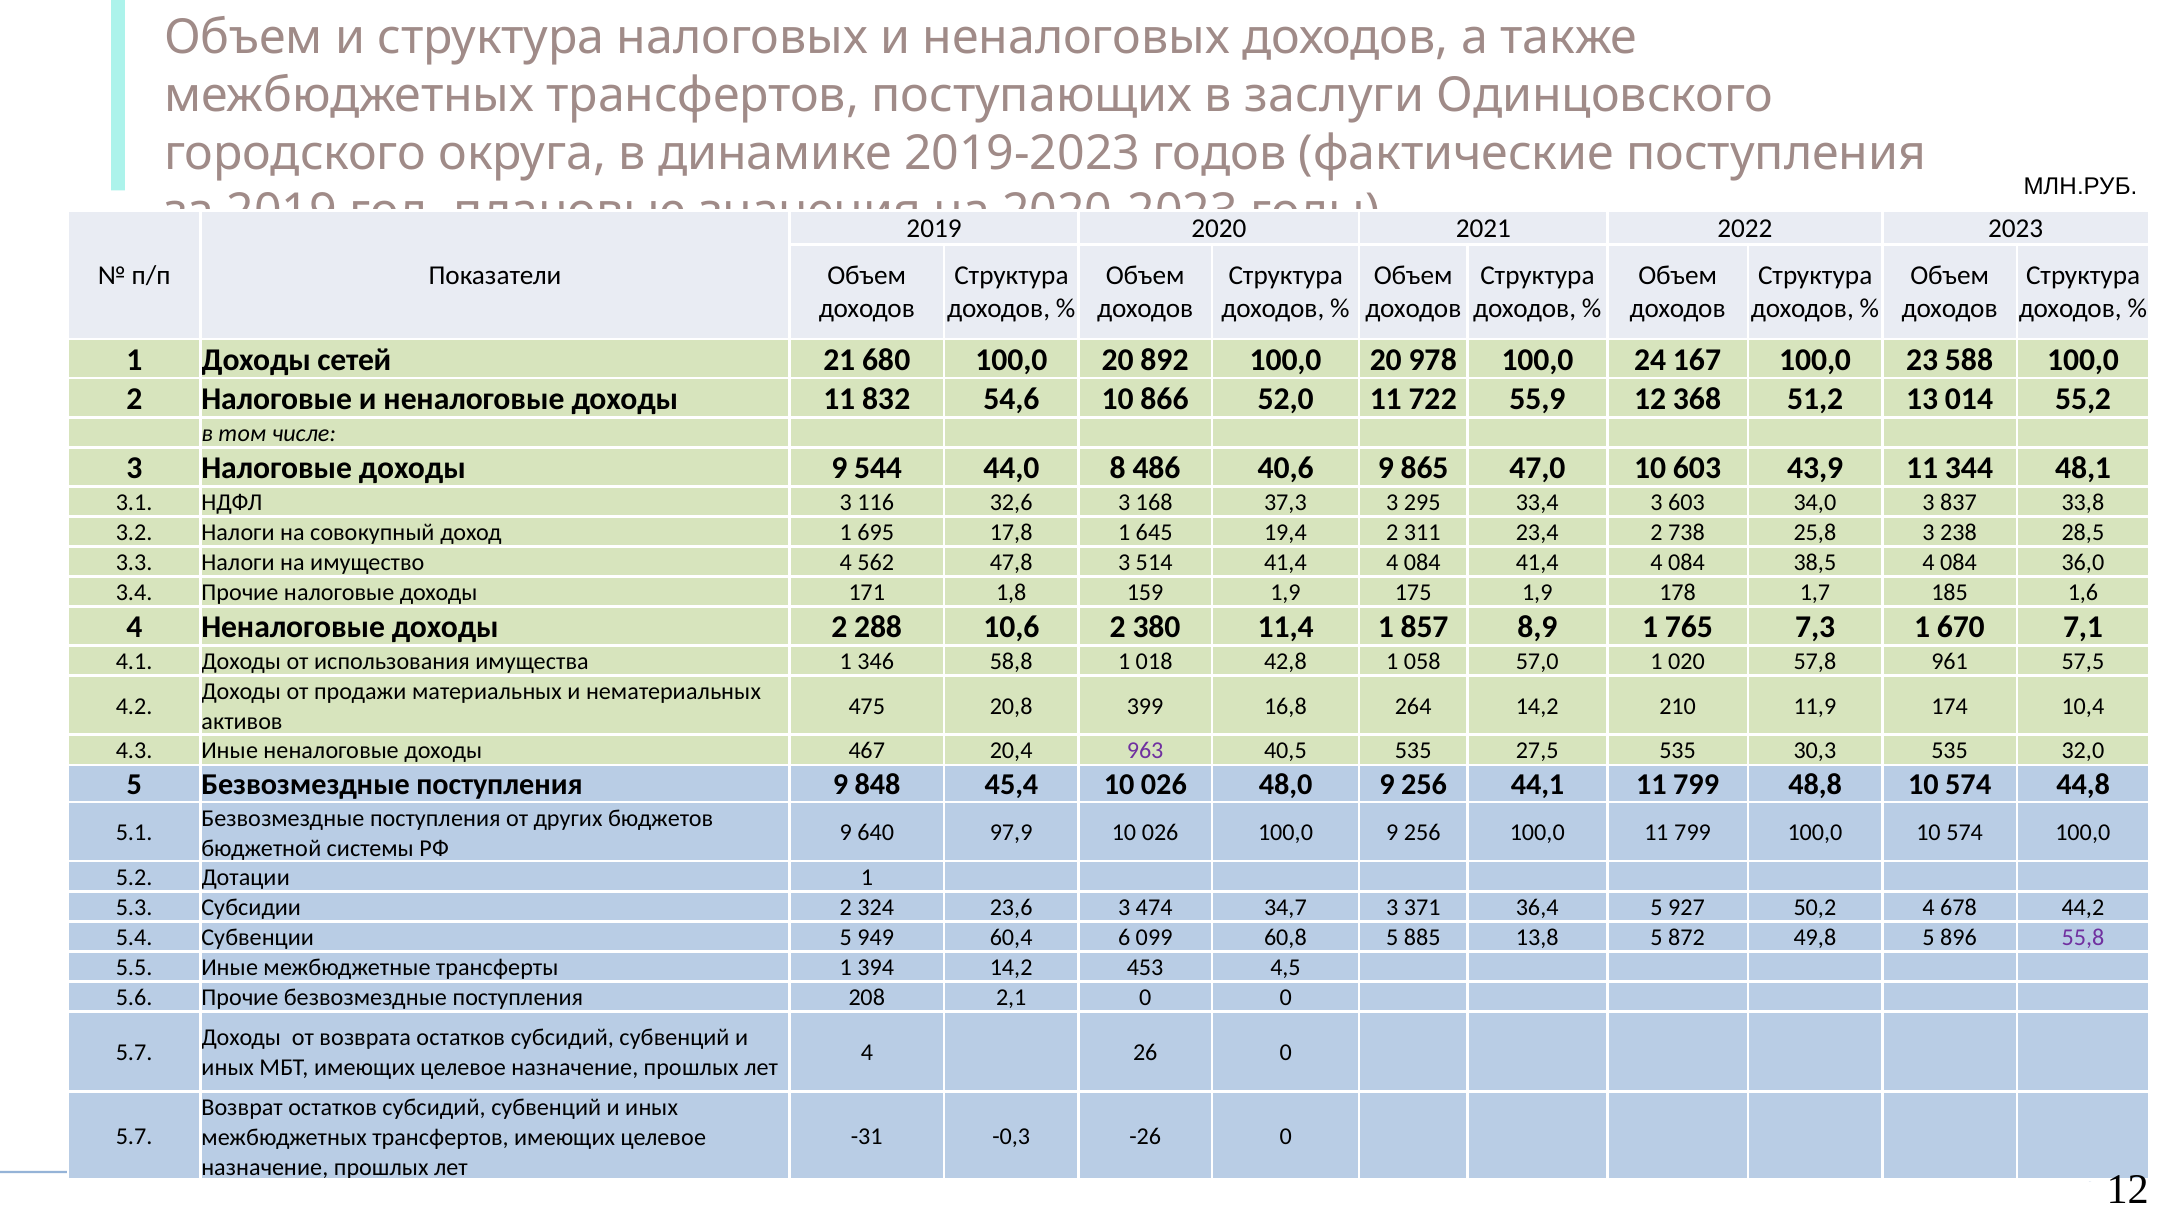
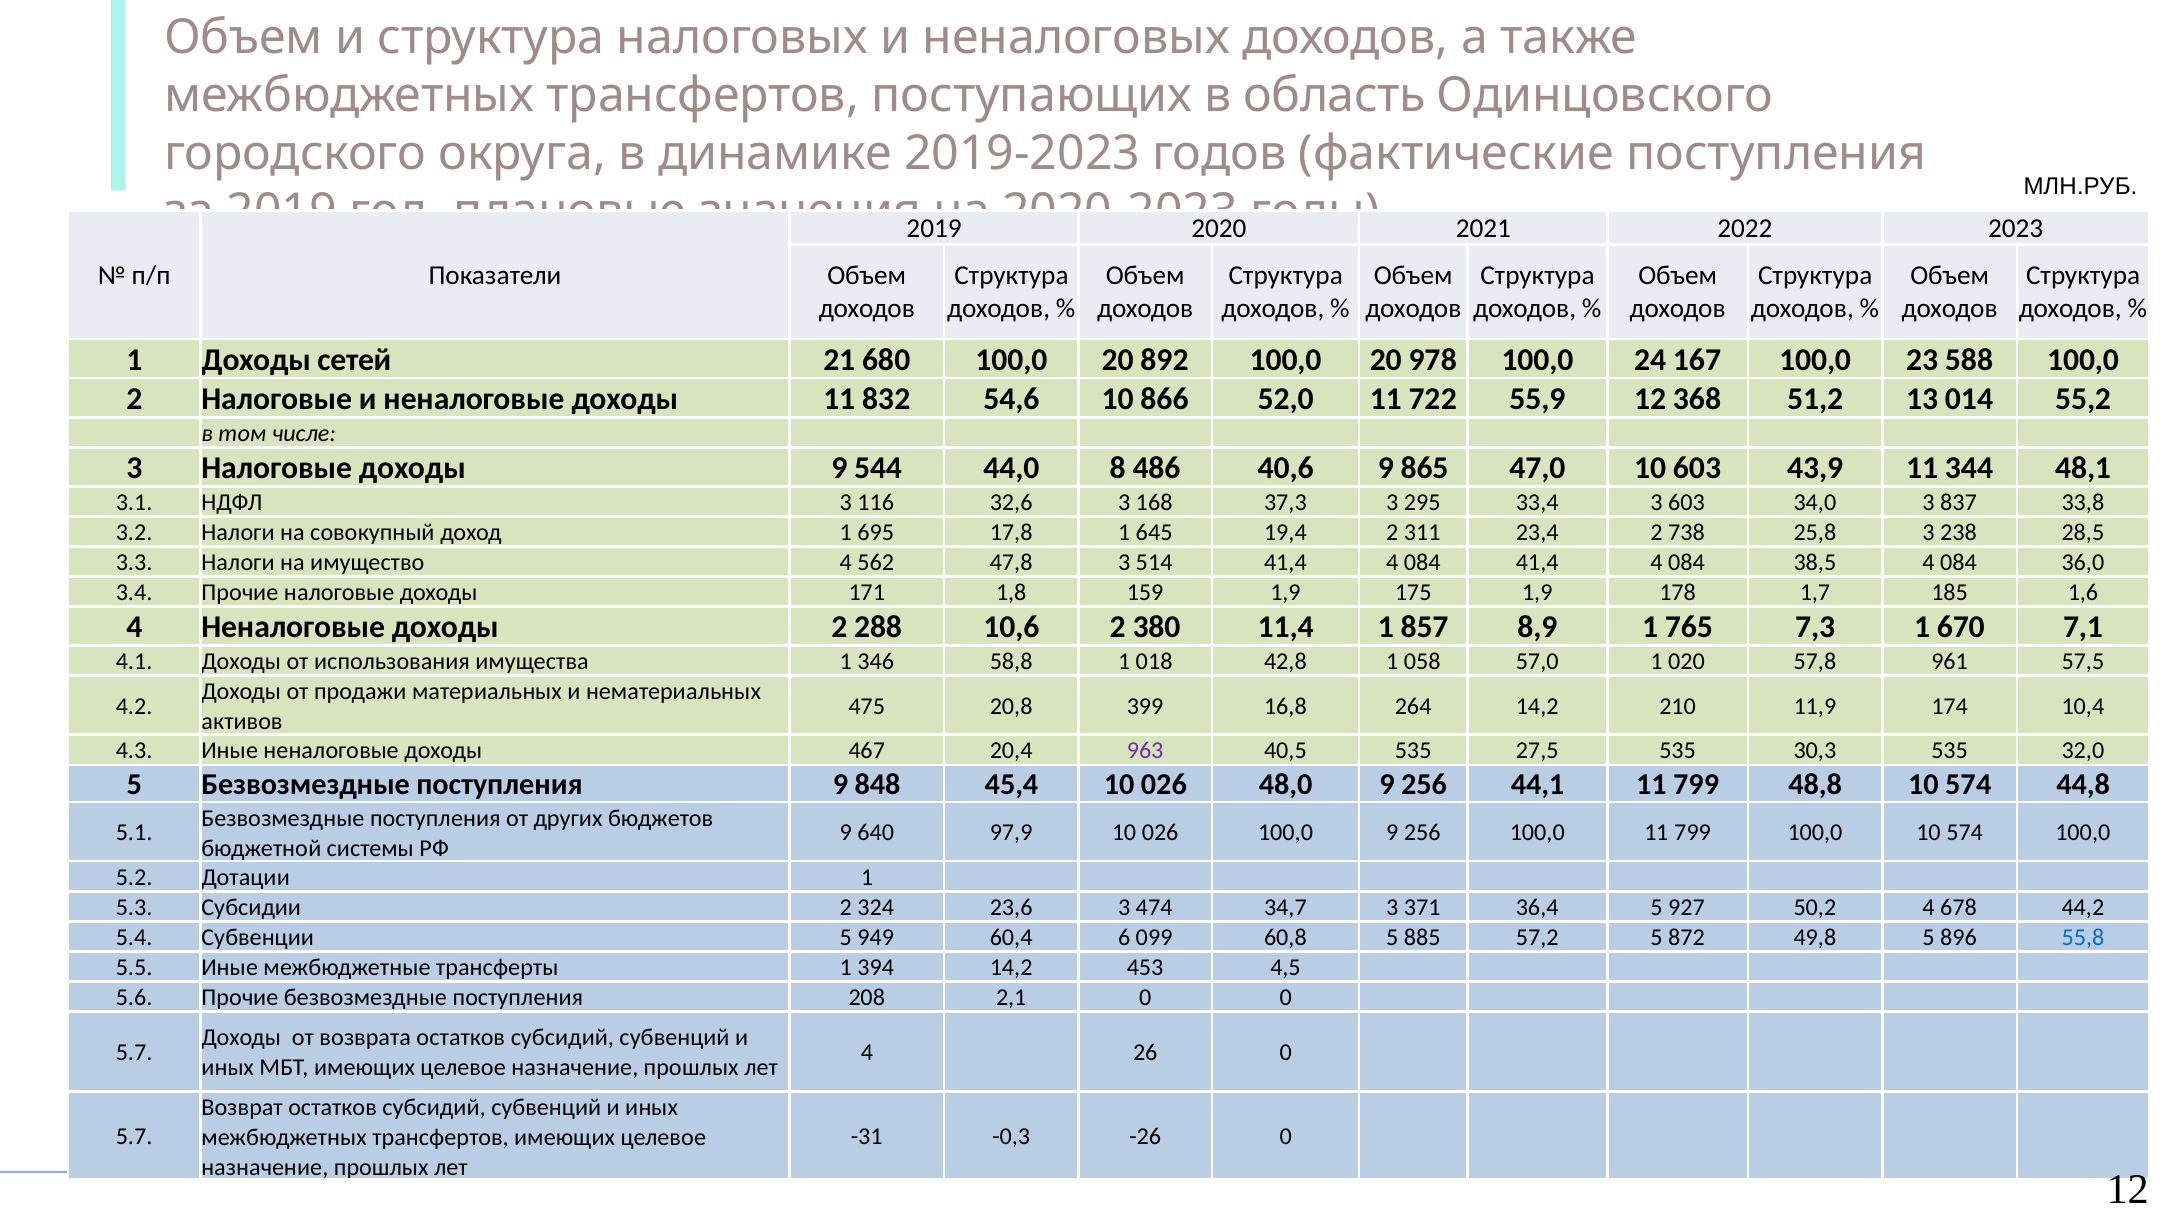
заслуги: заслуги -> область
13,8: 13,8 -> 57,2
55,8 colour: purple -> blue
